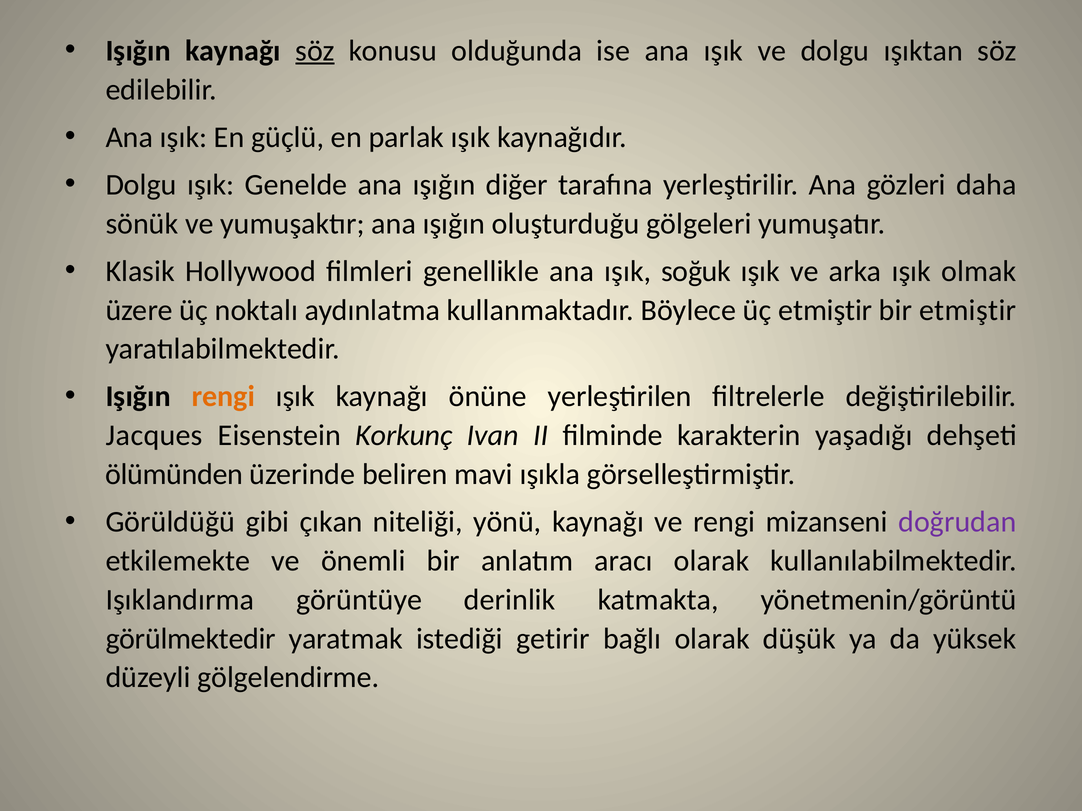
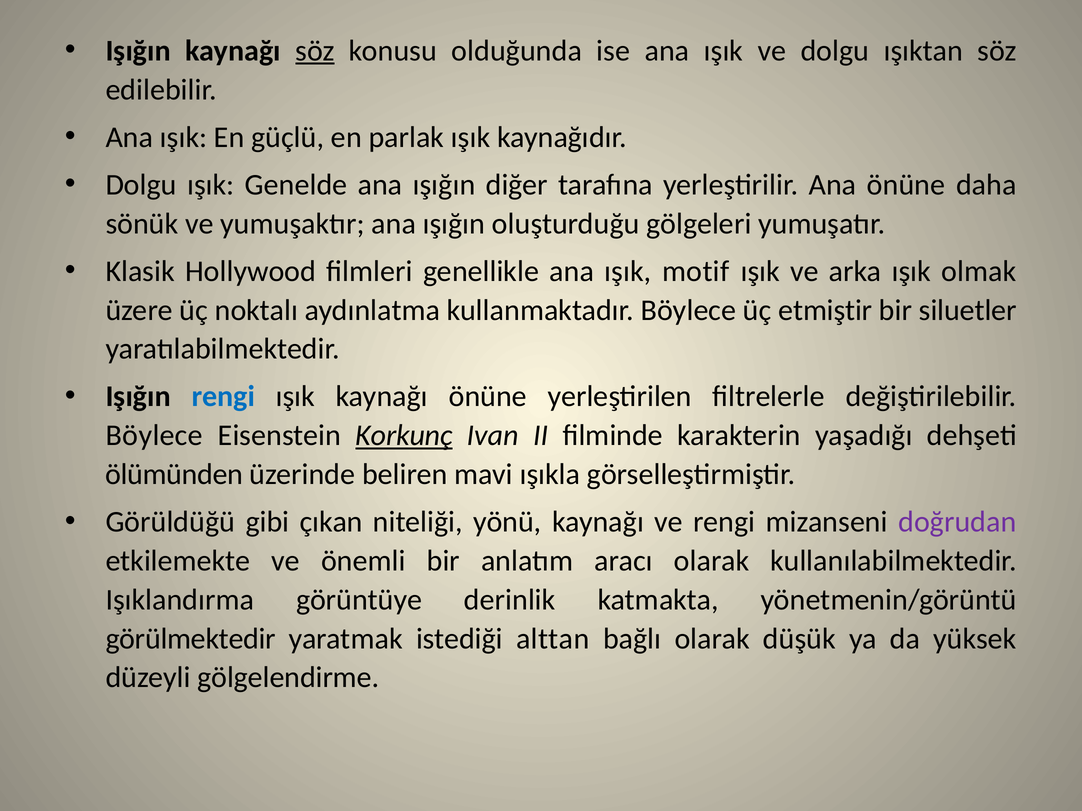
Ana gözleri: gözleri -> önüne
soğuk: soğuk -> motif
bir etmiştir: etmiştir -> siluetler
rengi at (223, 397) colour: orange -> blue
Jacques at (154, 436): Jacques -> Böylece
Korkunç underline: none -> present
getirir: getirir -> alttan
